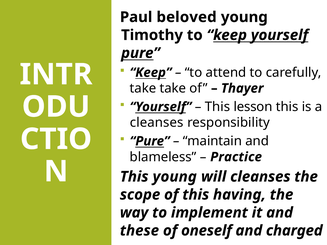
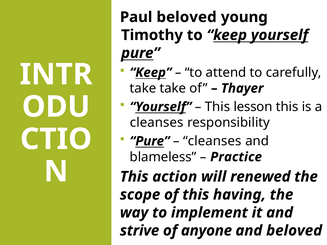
maintain at (212, 141): maintain -> cleanses
This young: young -> action
will cleanses: cleanses -> renewed
these: these -> strive
oneself: oneself -> anyone
and charged: charged -> beloved
